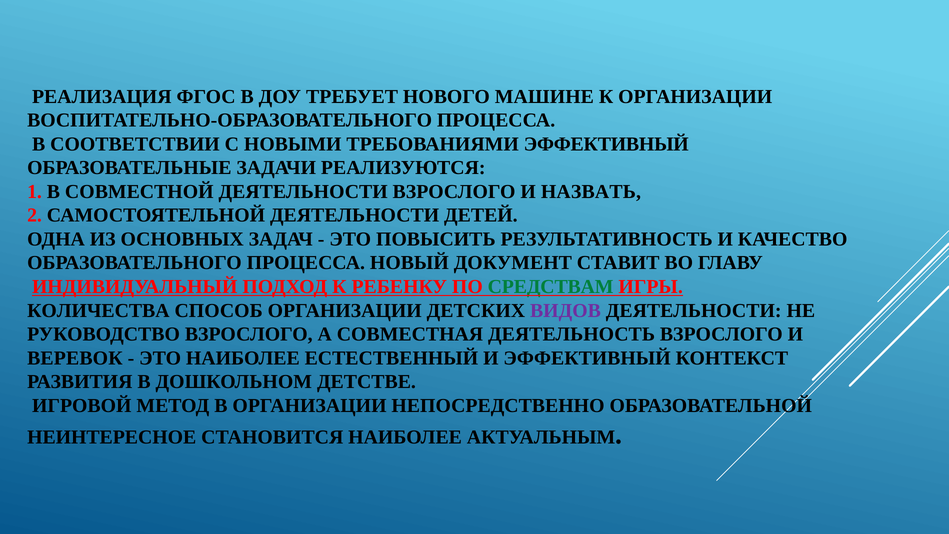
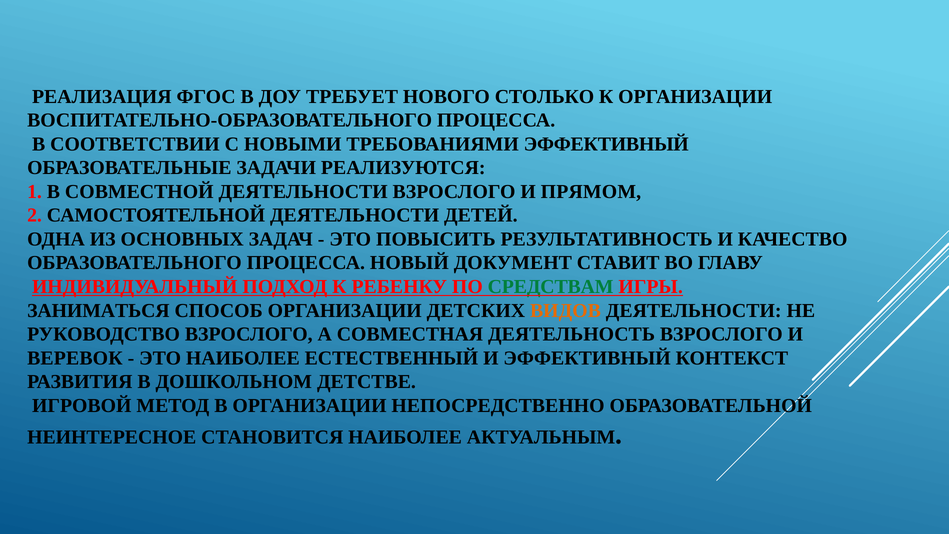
МАШИНЕ: МАШИНЕ -> СТОЛЬКО
НАЗВАТЬ: НАЗВАТЬ -> ПРЯМОМ
КОЛИЧЕСТВА: КОЛИЧЕСТВА -> ЗАНИМАТЬСЯ
ВИДОВ colour: purple -> orange
